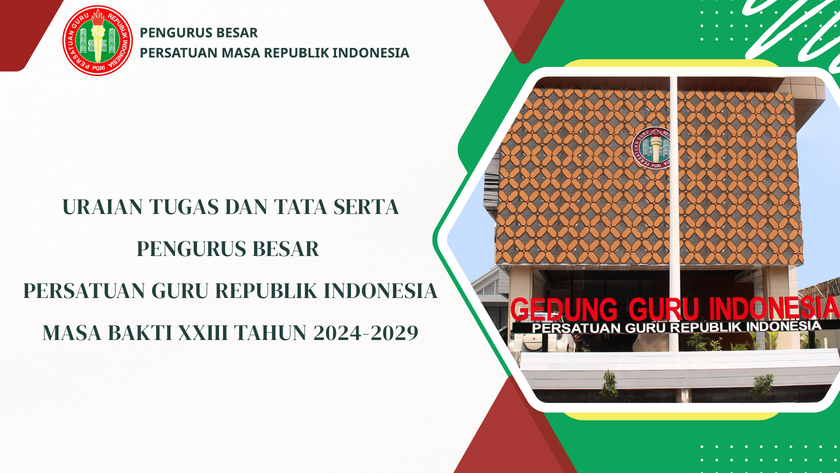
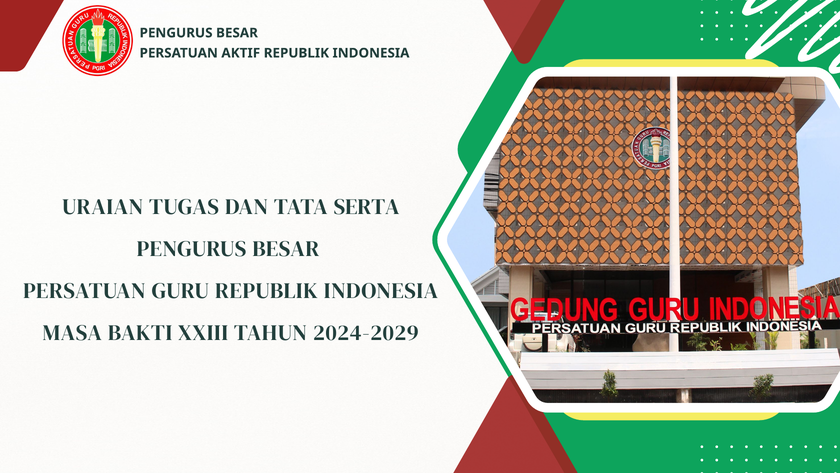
PERSATUAN MASA: MASA -> AKTIF
